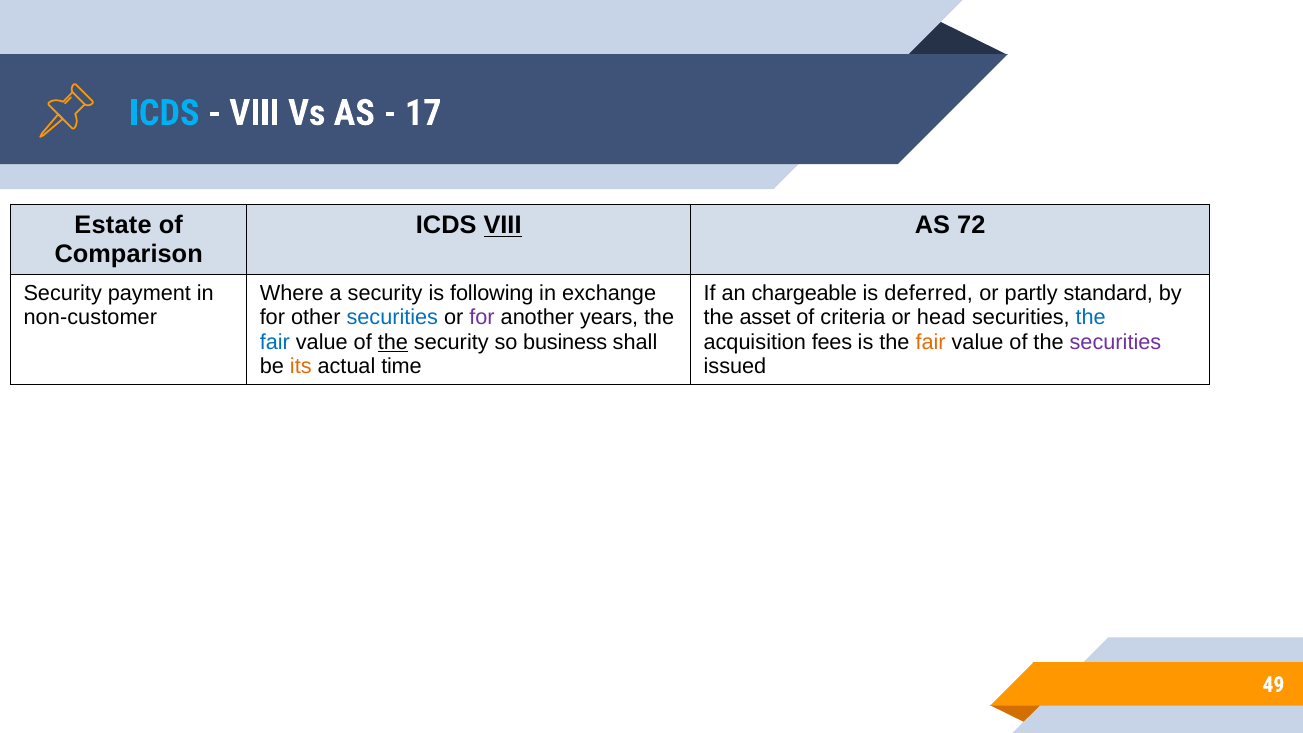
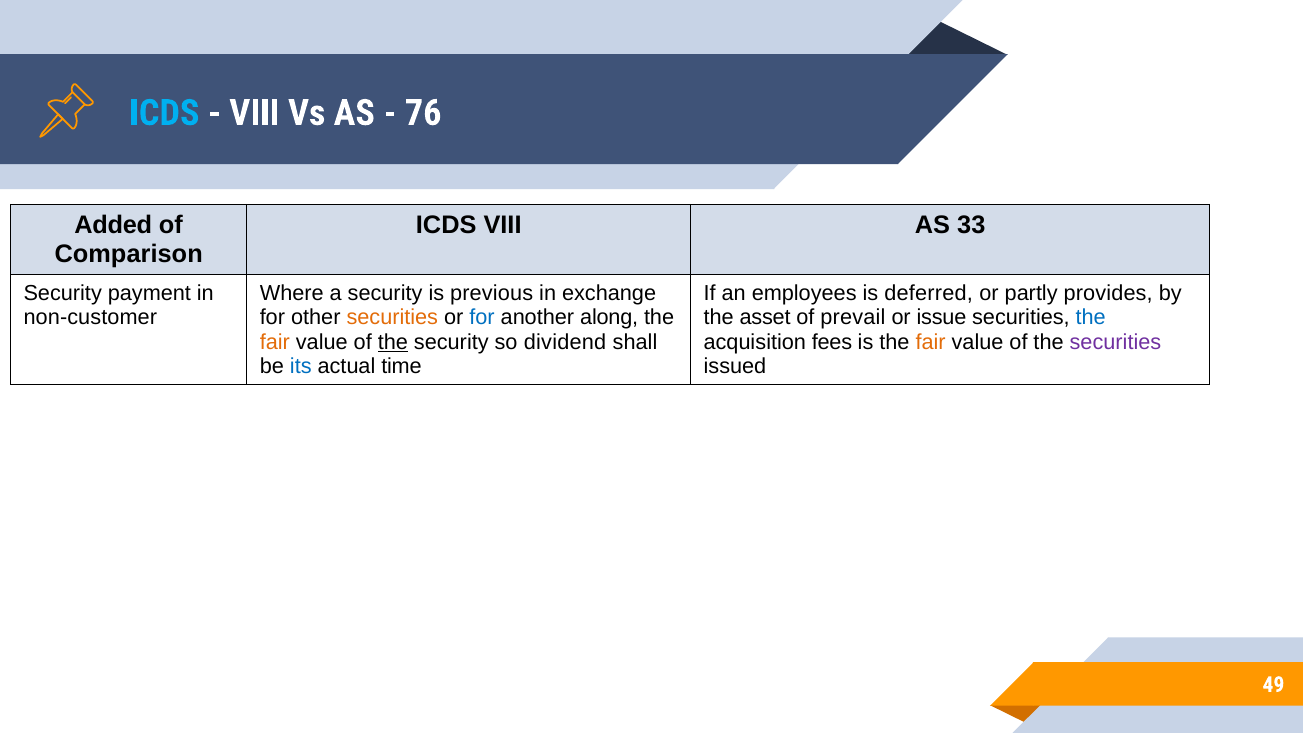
17: 17 -> 76
Estate: Estate -> Added
VIII at (503, 226) underline: present -> none
72: 72 -> 33
following: following -> previous
chargeable: chargeable -> employees
standard: standard -> provides
securities at (392, 318) colour: blue -> orange
for at (482, 318) colour: purple -> blue
years: years -> along
criteria: criteria -> prevail
head: head -> issue
fair at (275, 342) colour: blue -> orange
business: business -> dividend
its colour: orange -> blue
